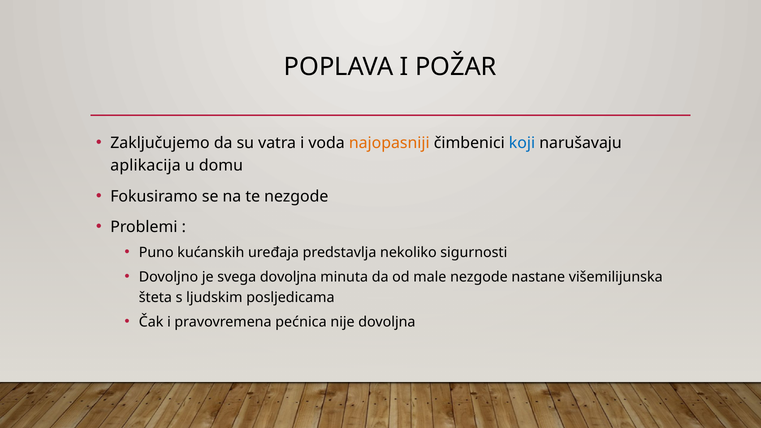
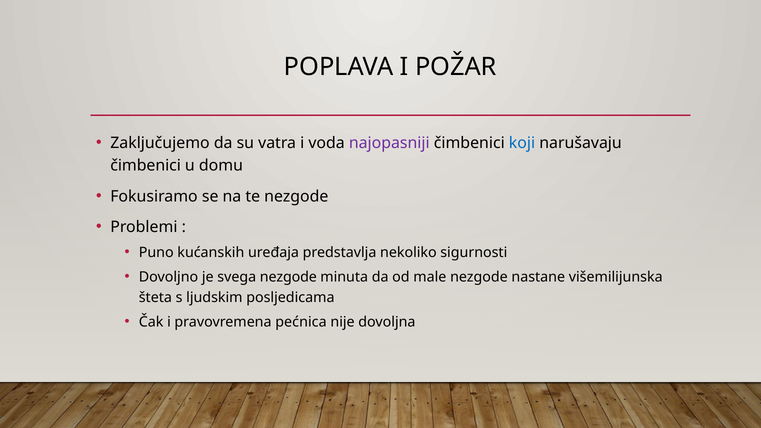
najopasniji colour: orange -> purple
aplikacija at (146, 166): aplikacija -> čimbenici
svega dovoljna: dovoljna -> nezgode
